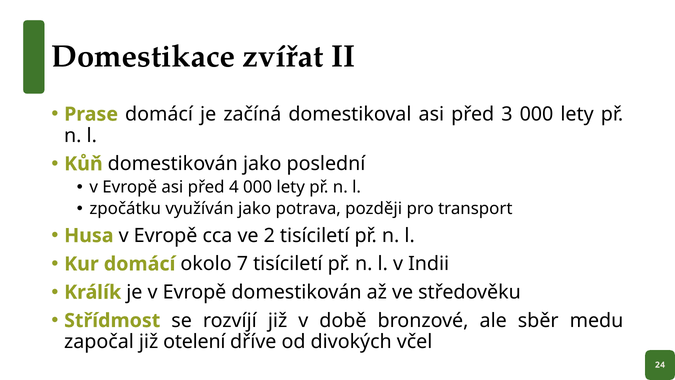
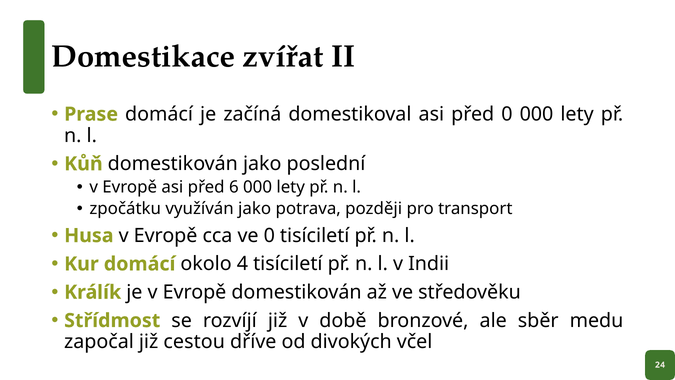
před 3: 3 -> 0
4: 4 -> 6
ve 2: 2 -> 0
7: 7 -> 4
otelení: otelení -> cestou
